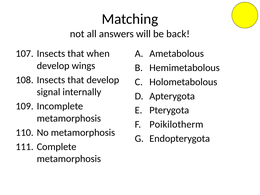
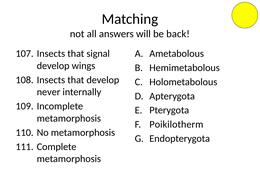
when: when -> signal
signal: signal -> never
